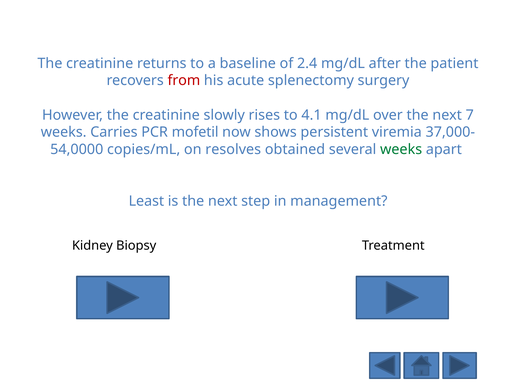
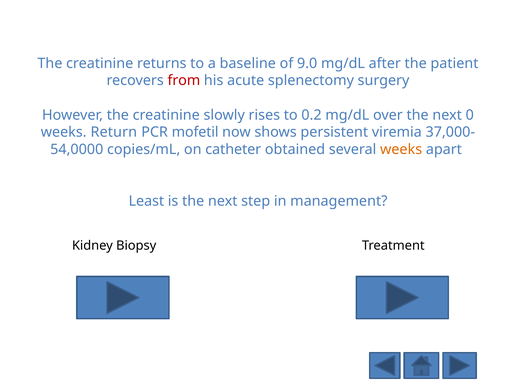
2.4: 2.4 -> 9.0
4.1: 4.1 -> 0.2
7: 7 -> 0
Carries: Carries -> Return
resolves: resolves -> catheter
weeks at (401, 149) colour: green -> orange
